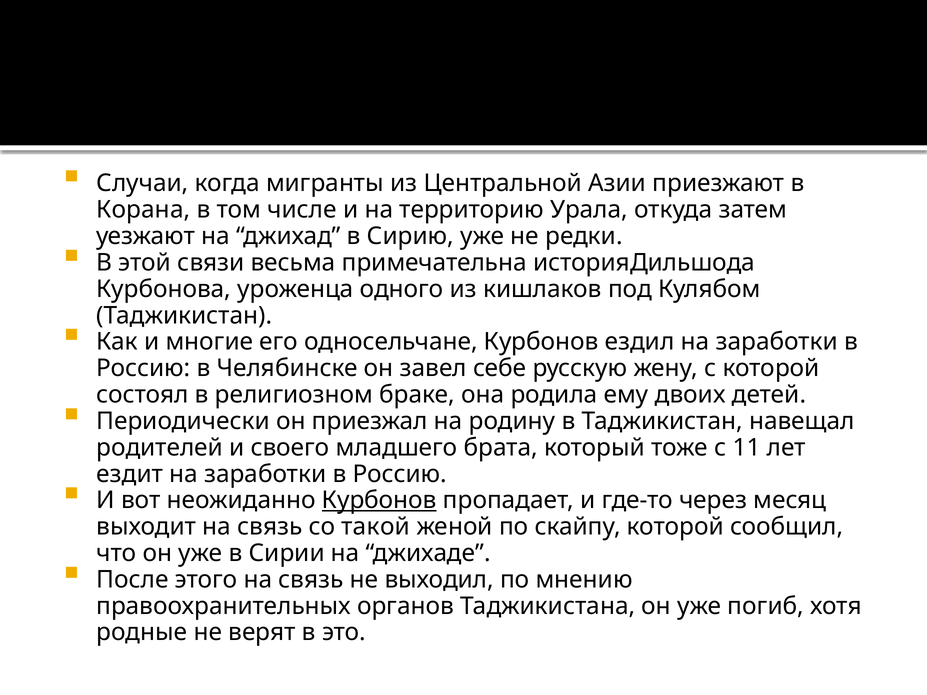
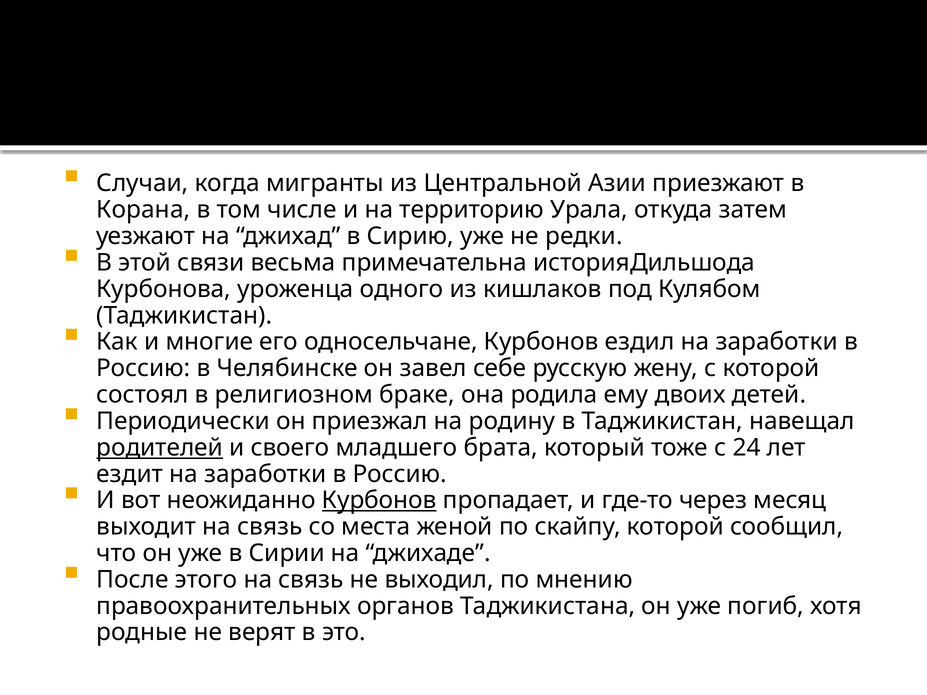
родителей underline: none -> present
11: 11 -> 24
такой: такой -> места
